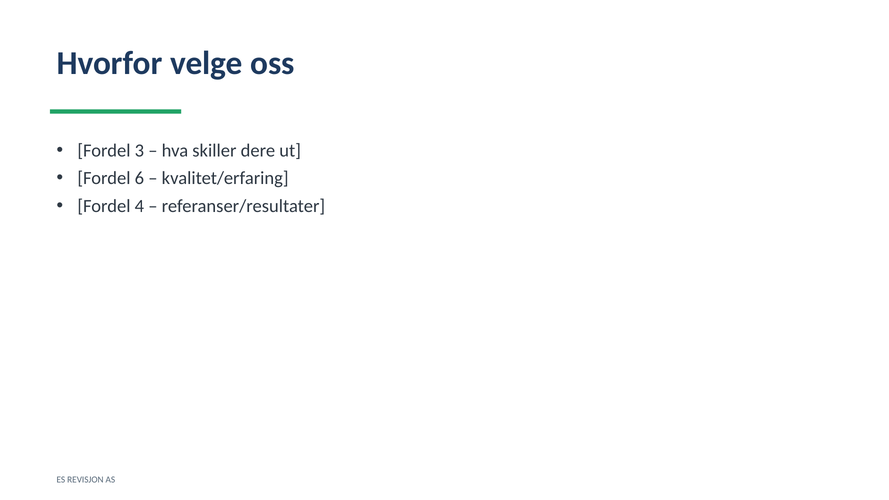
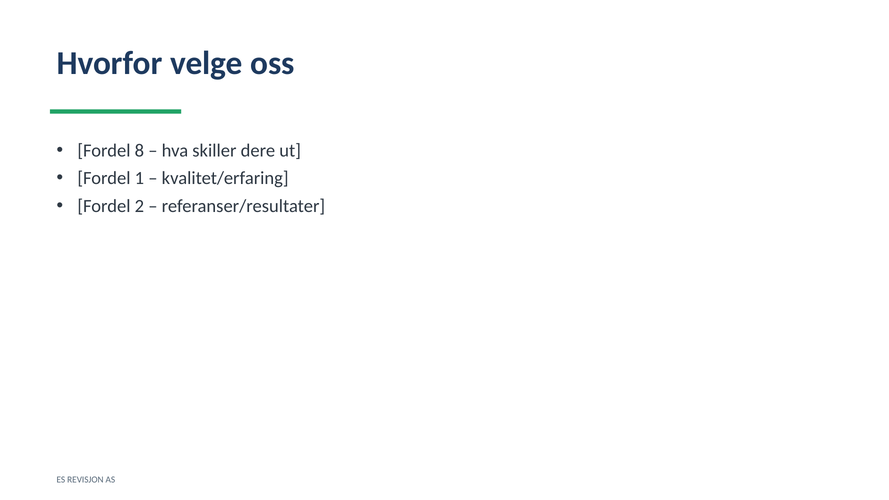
3: 3 -> 8
6: 6 -> 1
4: 4 -> 2
